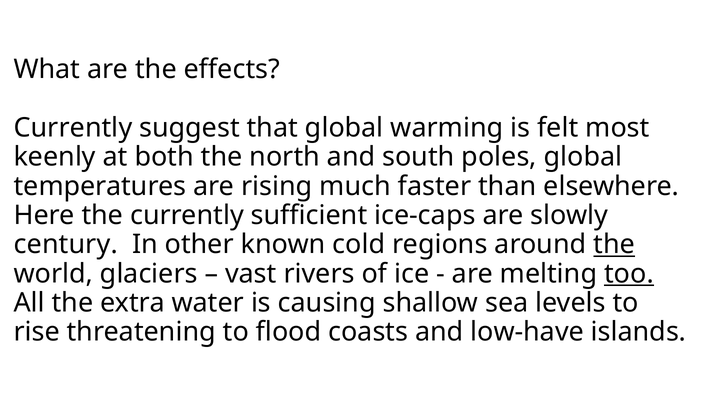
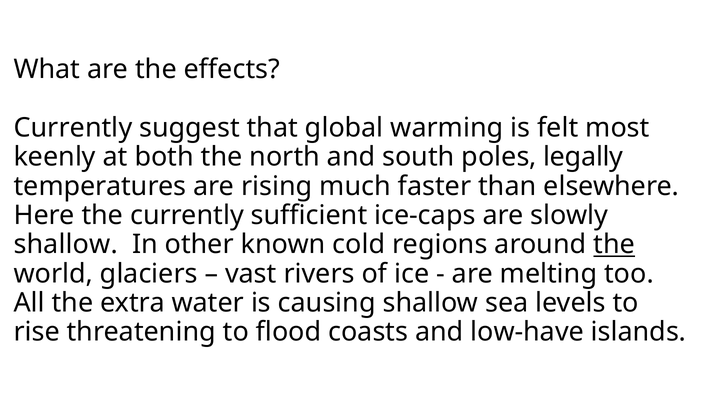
poles global: global -> legally
century at (66, 244): century -> shallow
too underline: present -> none
